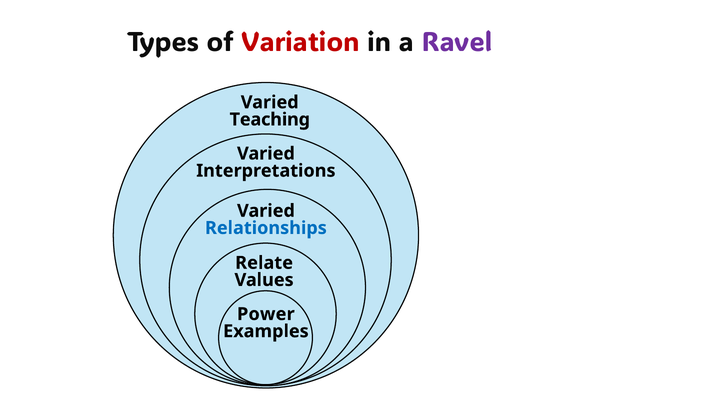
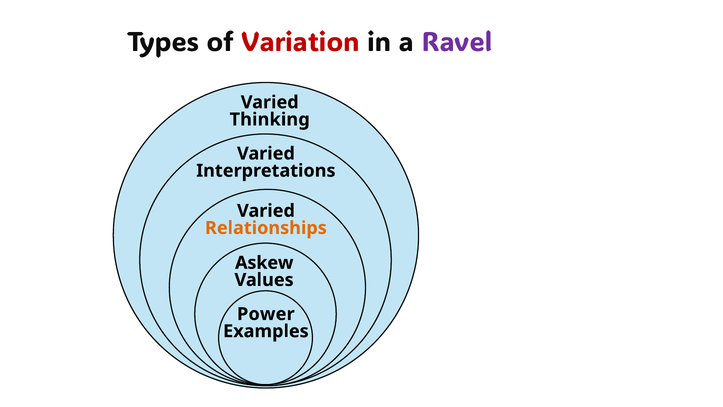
Teaching: Teaching -> Thinking
Relationships colour: blue -> orange
Relate: Relate -> Askew
